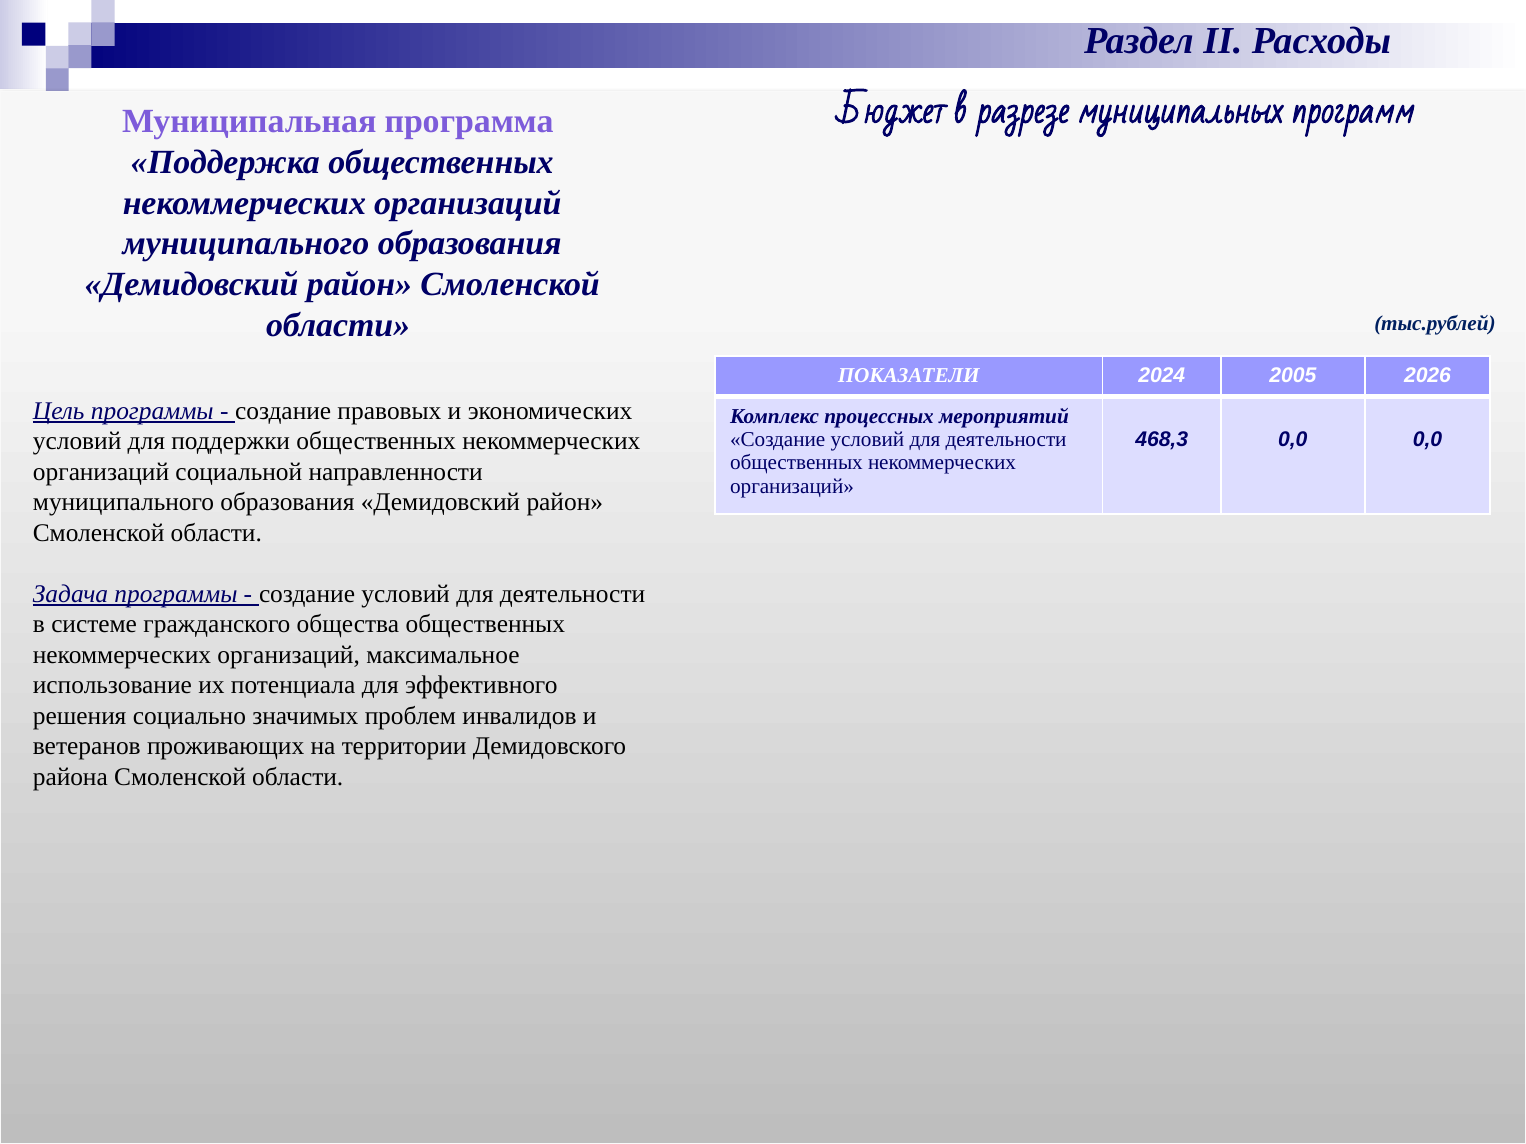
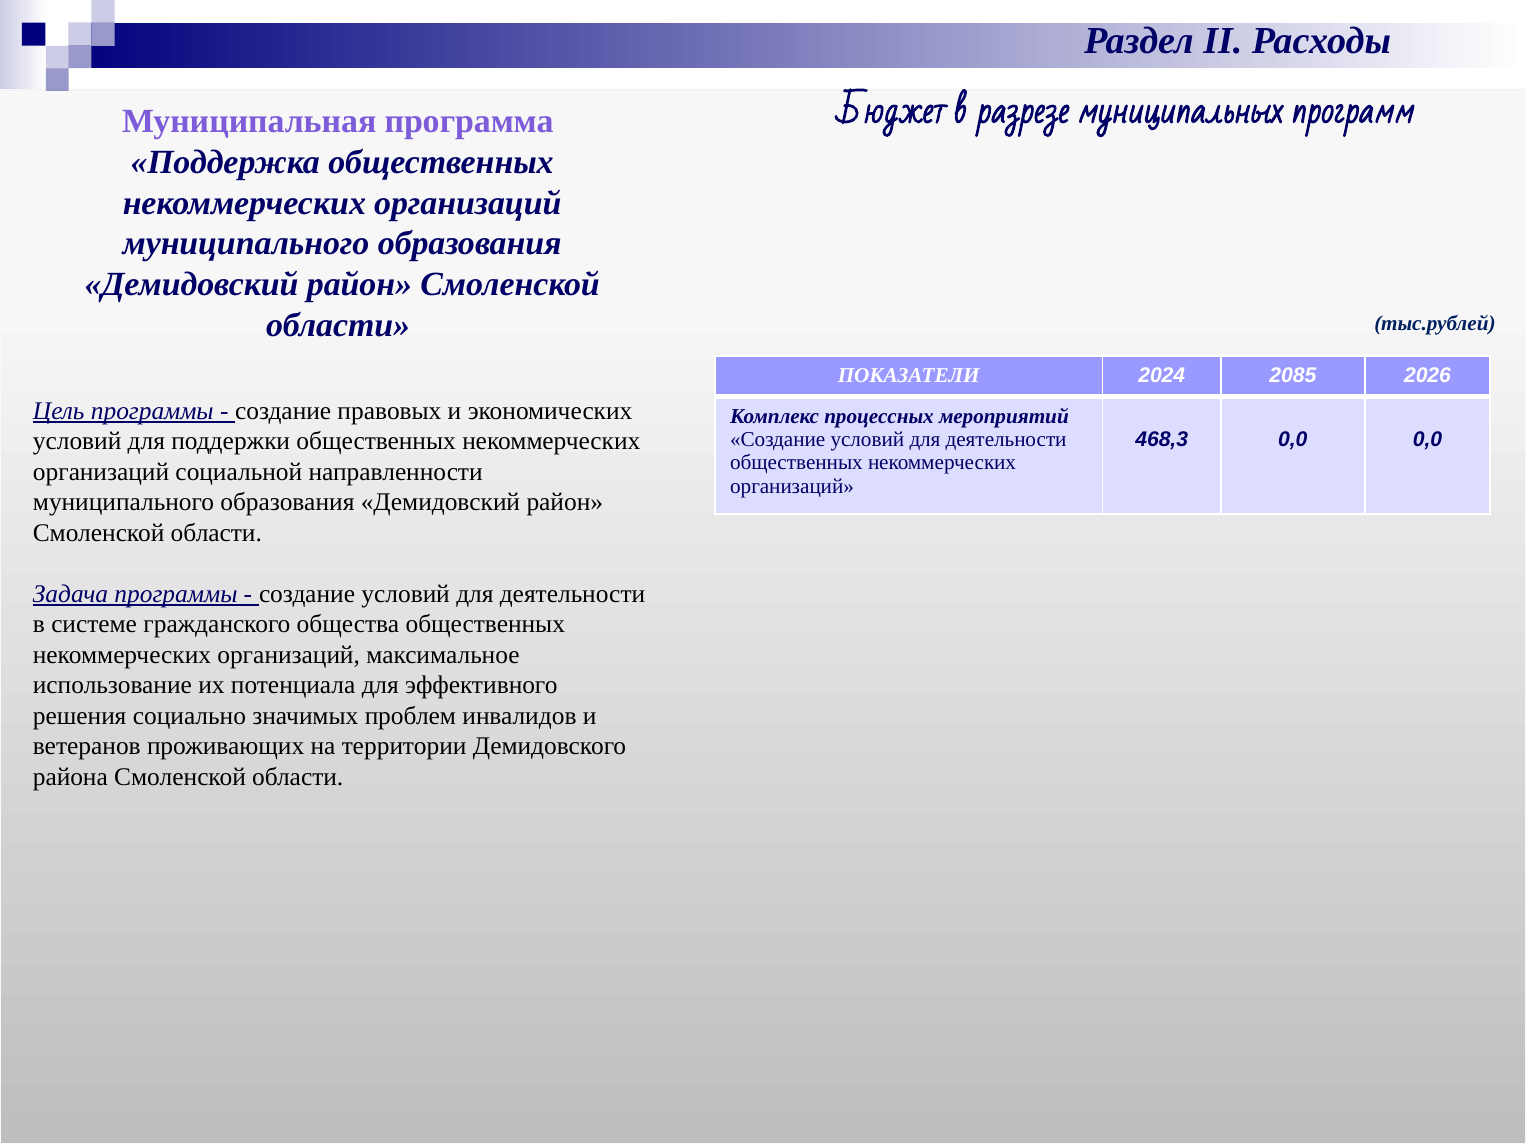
2005: 2005 -> 2085
